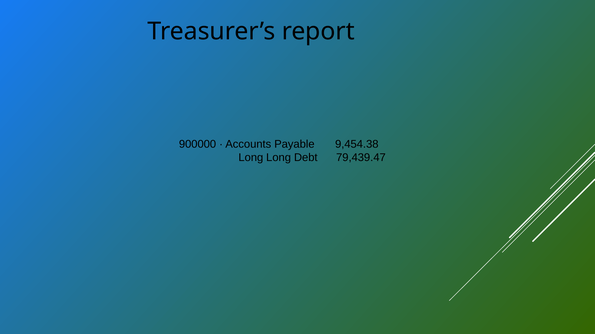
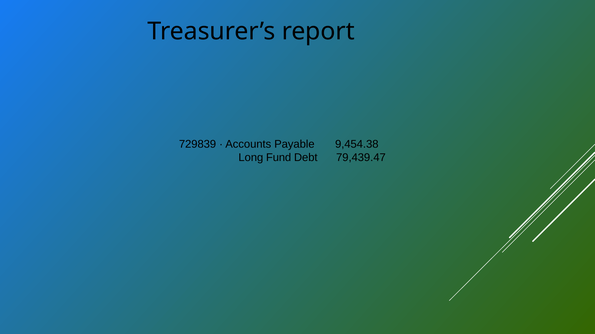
900000: 900000 -> 729839
Long Long: Long -> Fund
